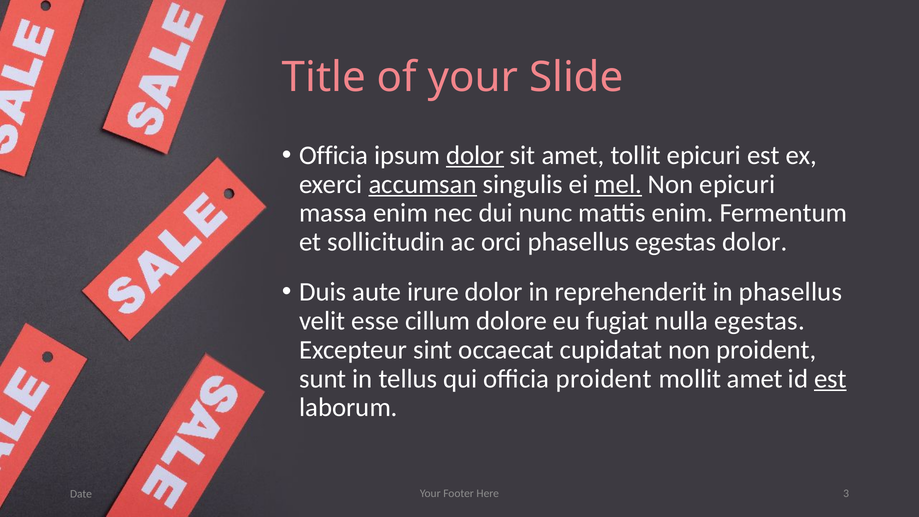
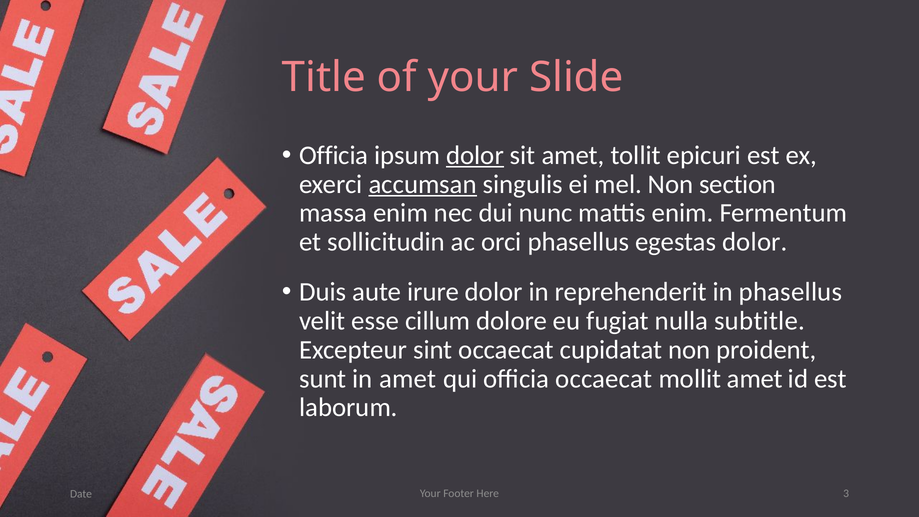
mel underline: present -> none
Non epicuri: epicuri -> section
nulla egestas: egestas -> subtitle
in tellus: tellus -> amet
officia proident: proident -> occaecat
est at (830, 379) underline: present -> none
